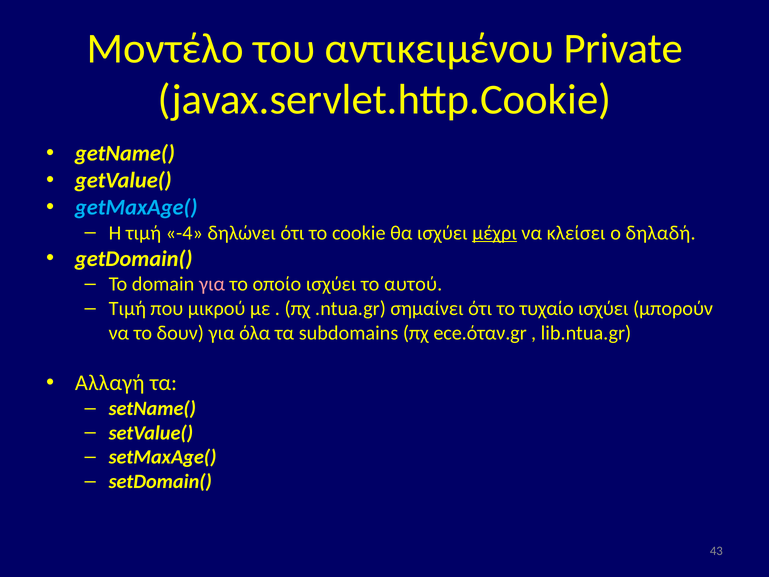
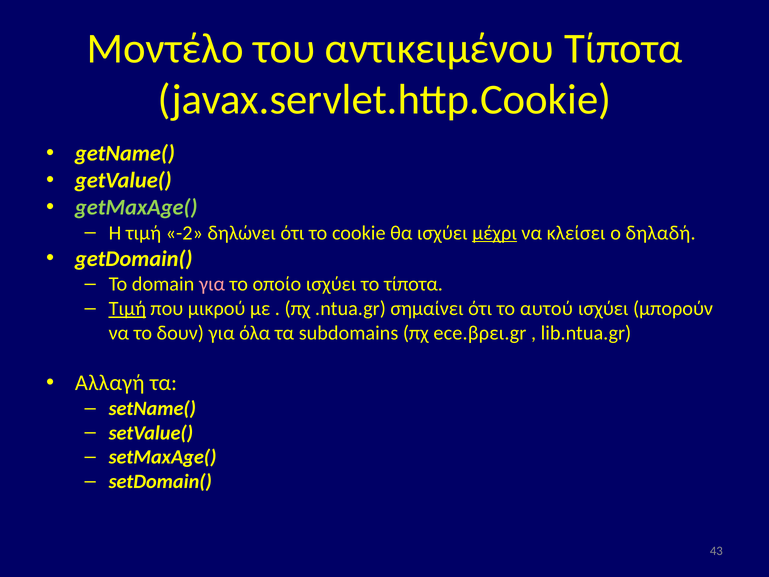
αντικειμένου Private: Private -> Τίποτα
getMaxAge( colour: light blue -> light green
-4: -4 -> -2
το αυτού: αυτού -> τίποτα
Τιμή at (127, 308) underline: none -> present
τυχαίο: τυχαίο -> αυτού
ece.όταν.gr: ece.όταν.gr -> ece.βρει.gr
